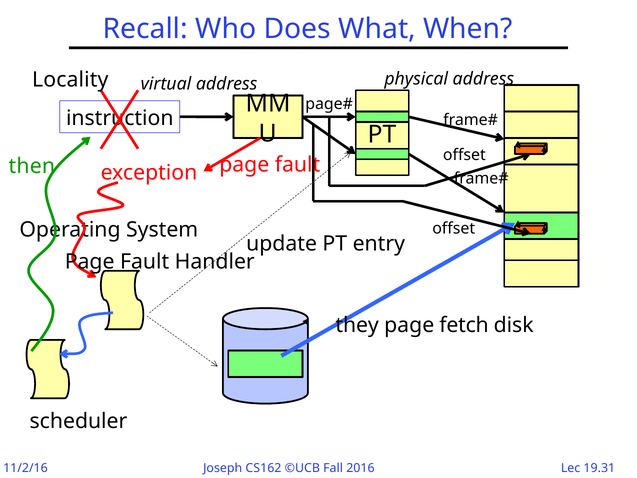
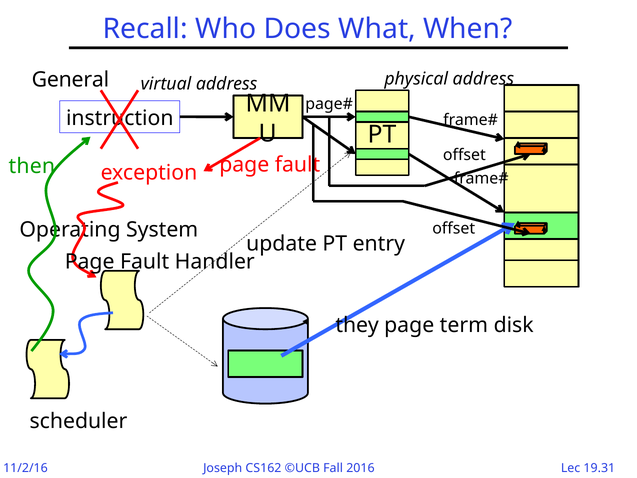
Locality: Locality -> General
fetch: fetch -> term
